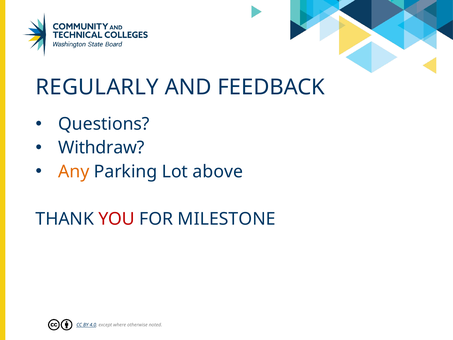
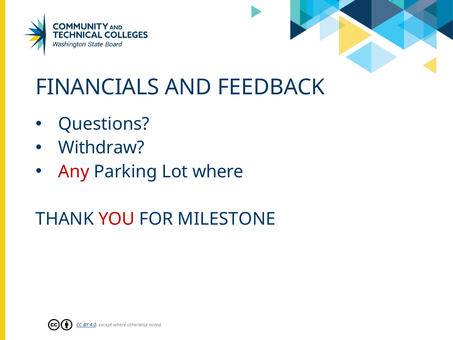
REGULARLY: REGULARLY -> FINANCIALS
Any colour: orange -> red
Lot above: above -> where
